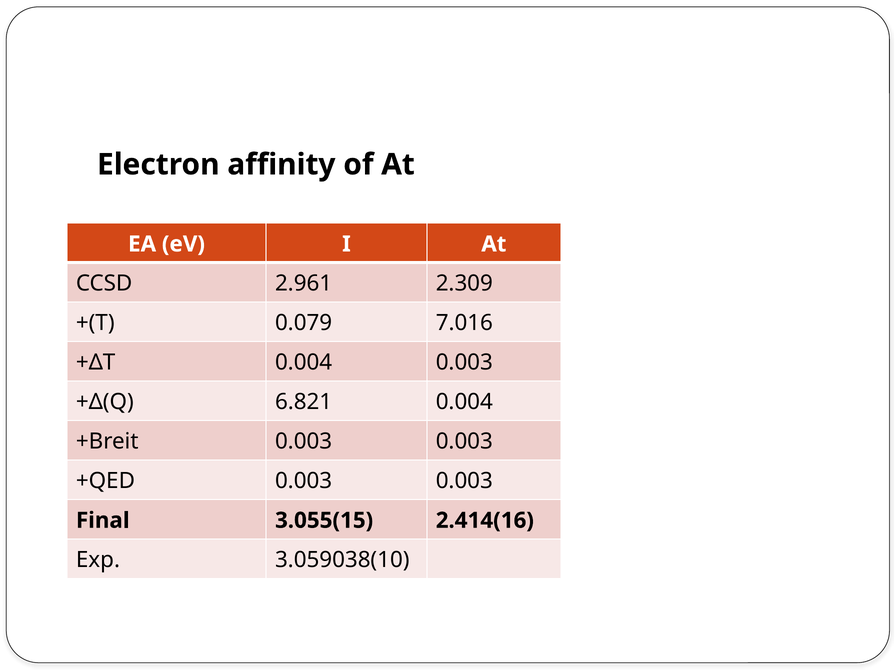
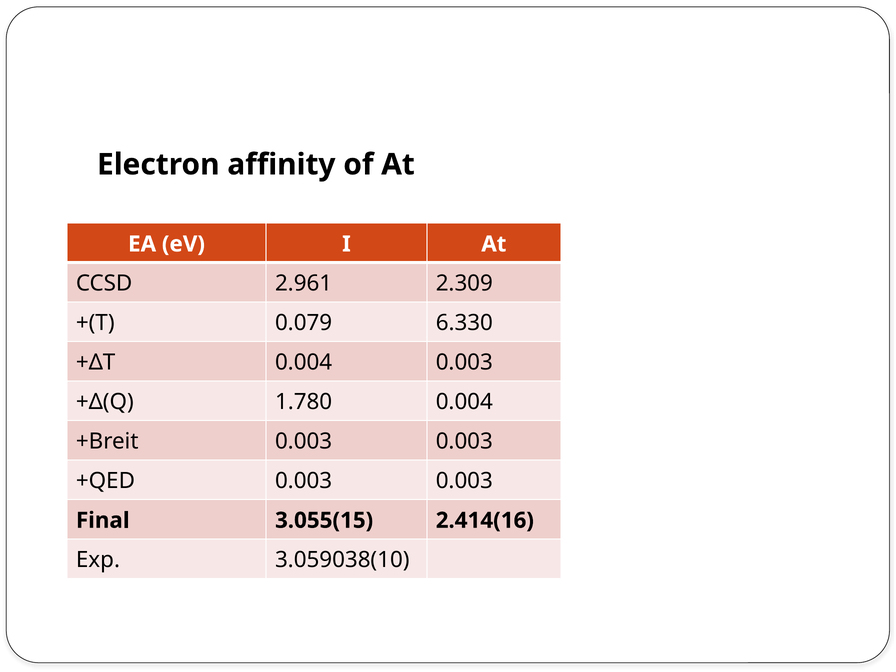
7.016: 7.016 -> 6.330
6.821: 6.821 -> 1.780
